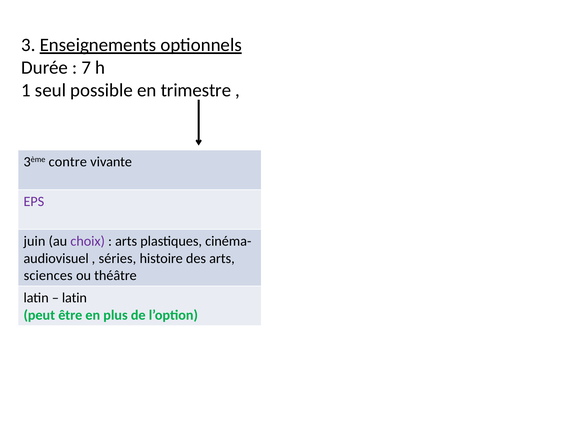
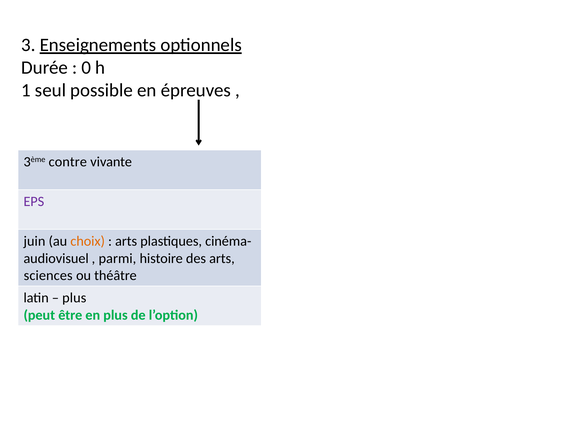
7: 7 -> 0
trimestre: trimestre -> épreuves
choix at (88, 241) colour: purple -> orange
séries: séries -> parmi
latin at (74, 298): latin -> plus
